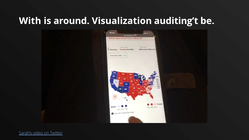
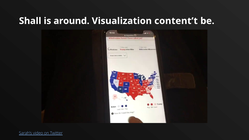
With: With -> Shall
auditing’t: auditing’t -> content’t
